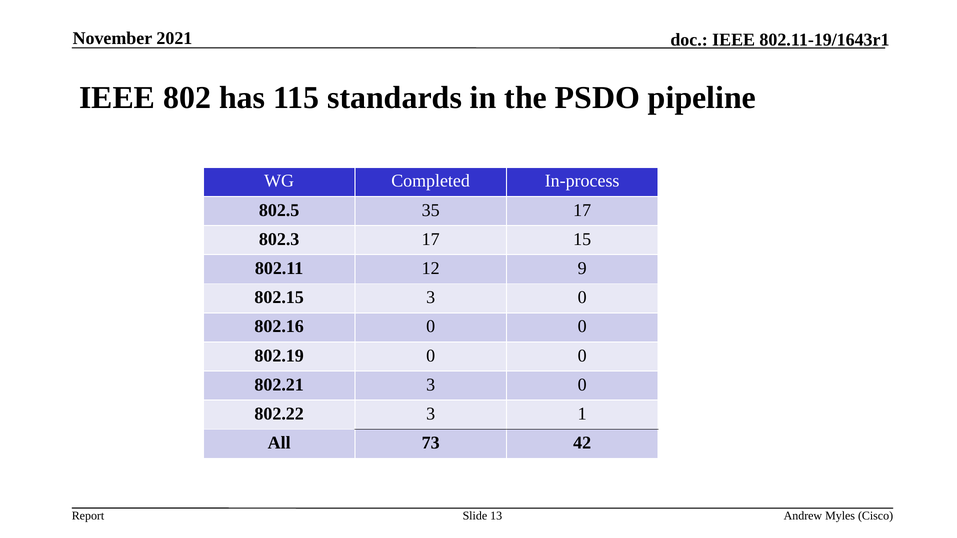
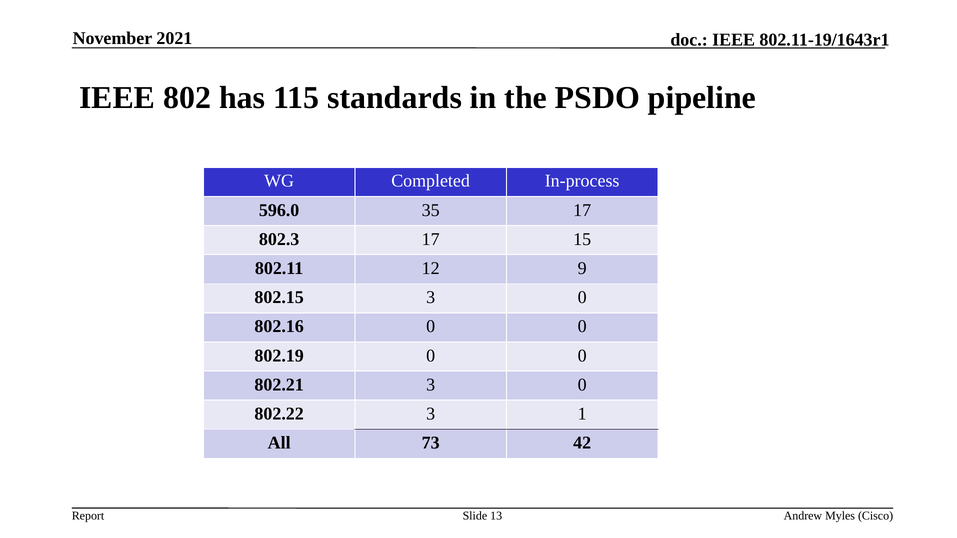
802.5: 802.5 -> 596.0
